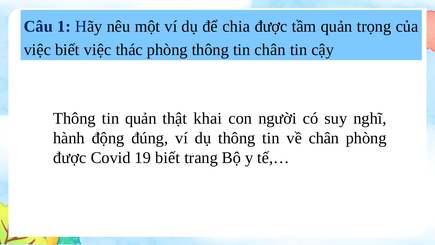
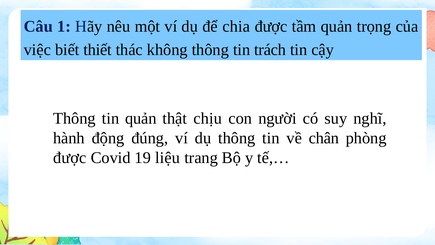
biết việc: việc -> thiết
thác phòng: phòng -> không
tin chân: chân -> trách
khai: khai -> chịu
19 biết: biết -> liệu
